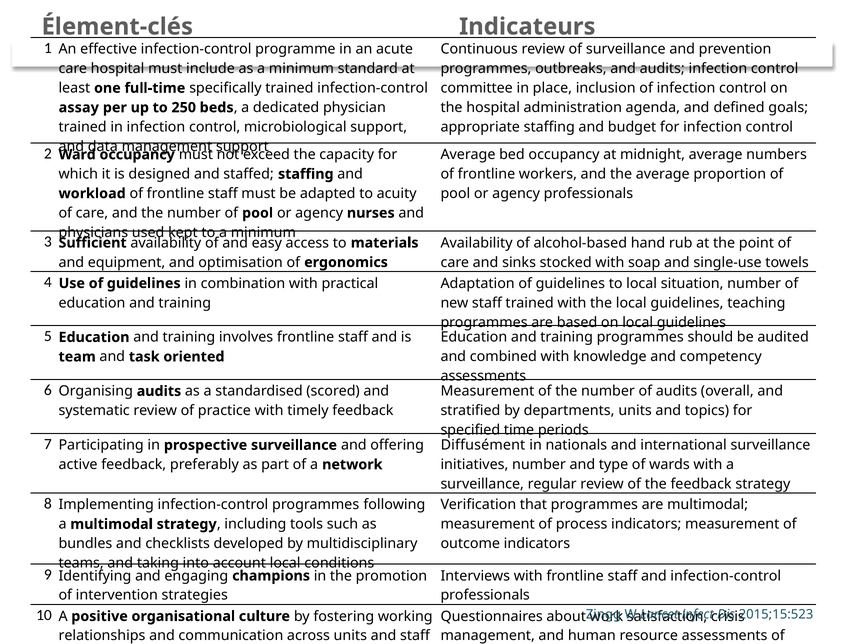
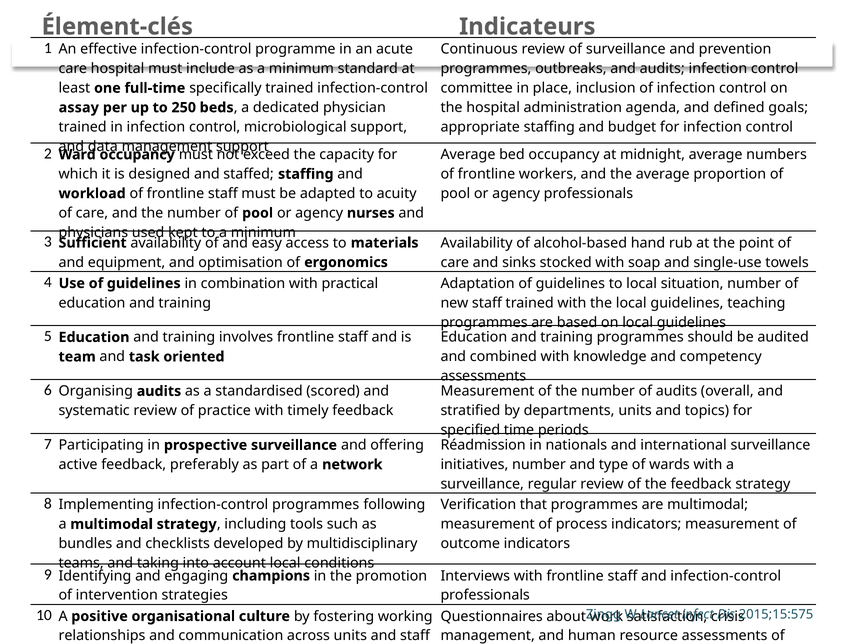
Diffusément: Diffusément -> Réadmission
2015;15:523: 2015;15:523 -> 2015;15:575
